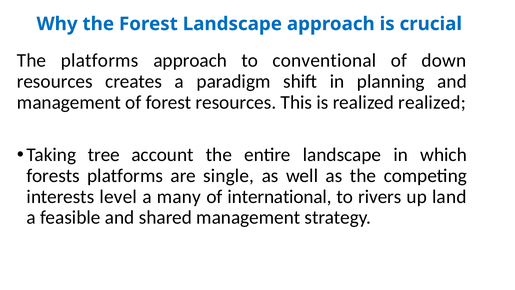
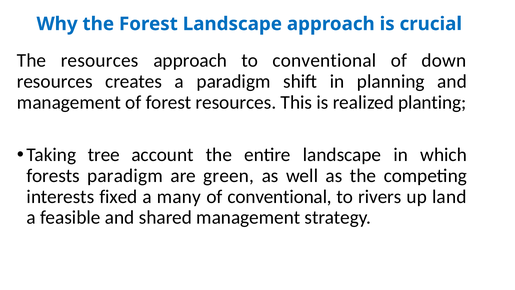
The platforms: platforms -> resources
realized realized: realized -> planting
forests platforms: platforms -> paradigm
single: single -> green
level: level -> fixed
of international: international -> conventional
